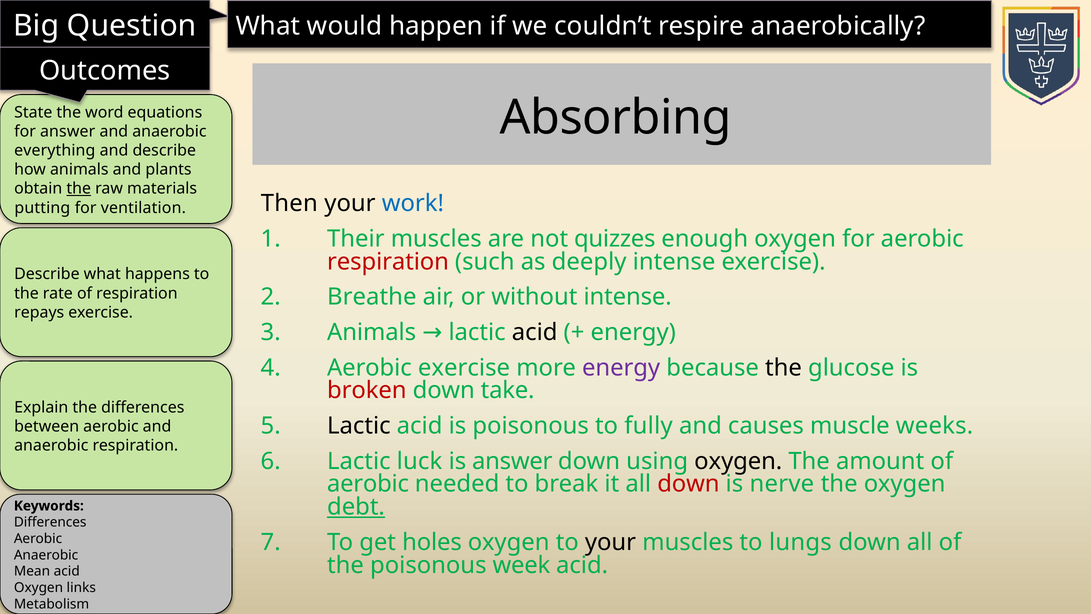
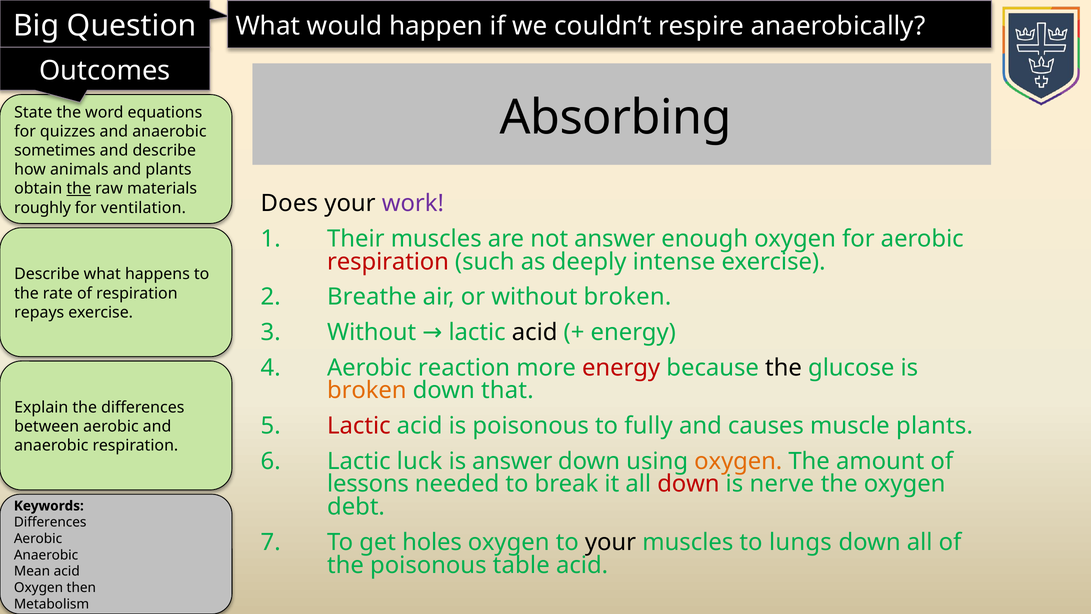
for answer: answer -> quizzes
everything: everything -> sometimes
Then: Then -> Does
work colour: blue -> purple
putting: putting -> roughly
not quizzes: quizzes -> answer
without intense: intense -> broken
Animals at (372, 332): Animals -> Without
Aerobic exercise: exercise -> reaction
energy at (621, 367) colour: purple -> red
broken at (367, 390) colour: red -> orange
take: take -> that
Lactic at (359, 426) colour: black -> red
muscle weeks: weeks -> plants
oxygen at (738, 461) colour: black -> orange
aerobic at (368, 484): aerobic -> lessons
debt underline: present -> none
week: week -> table
links: links -> then
